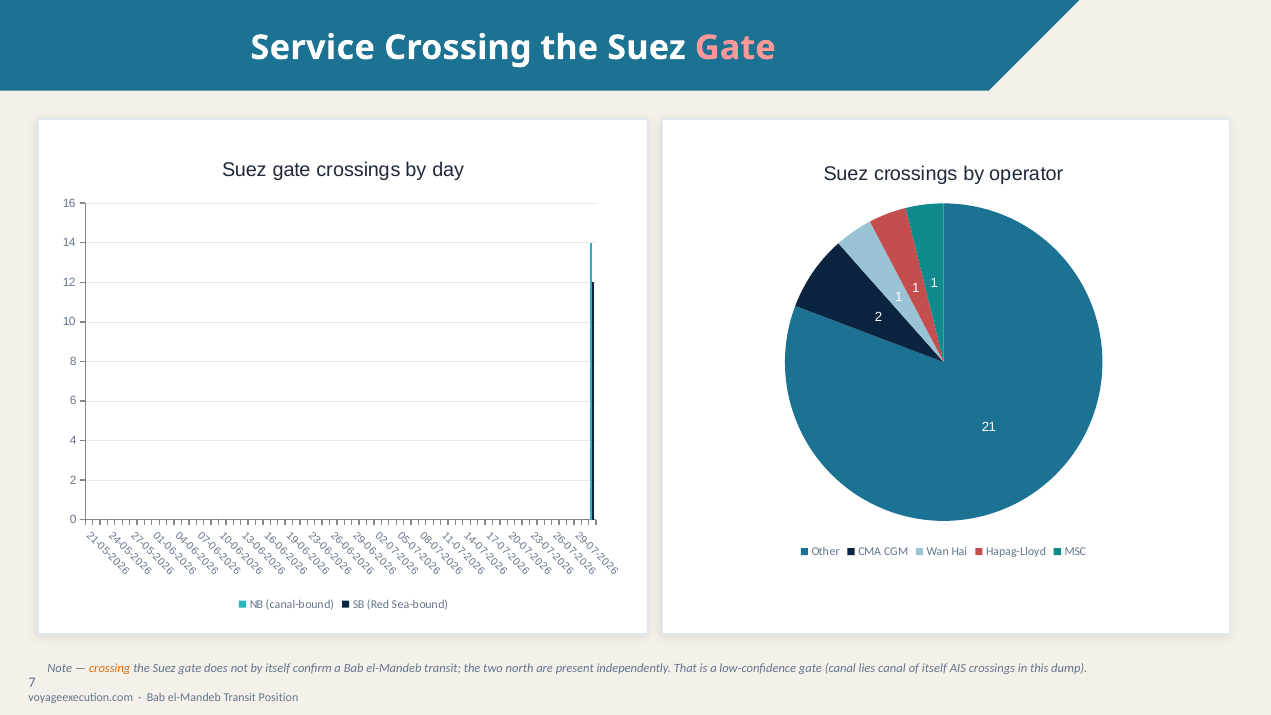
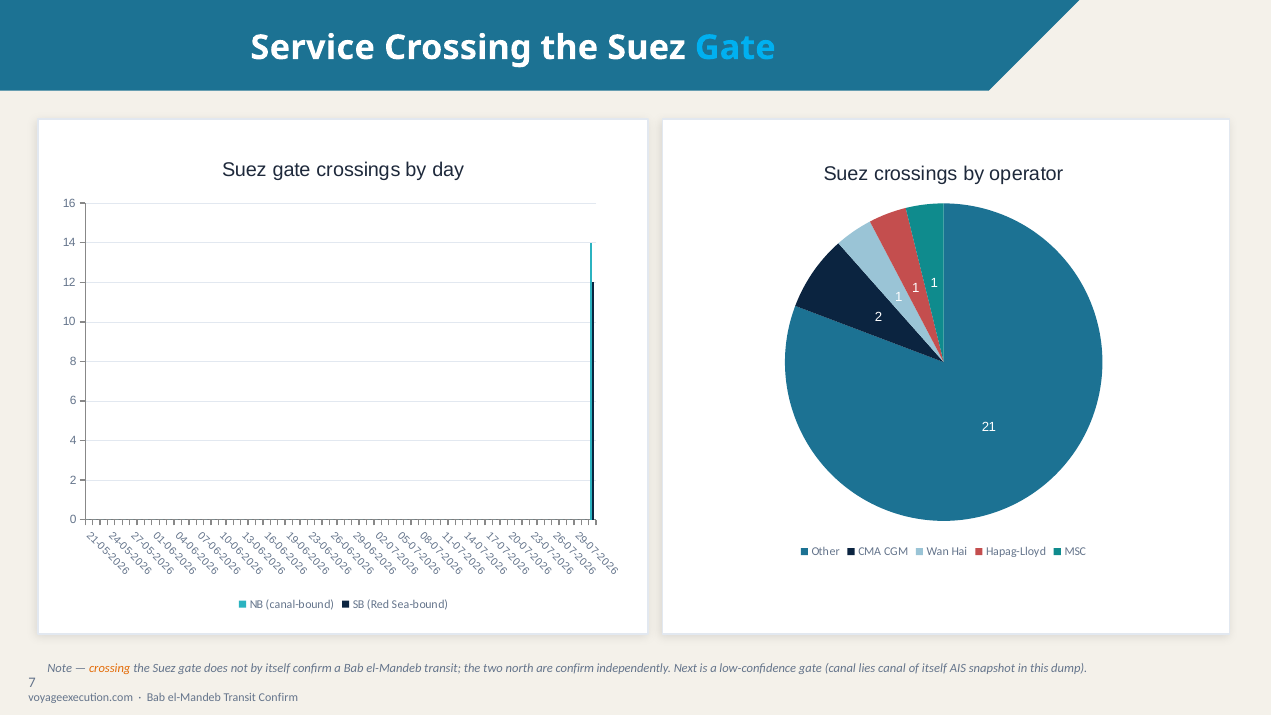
Gate at (735, 48) colour: pink -> light blue
are present: present -> confirm
That: That -> Next
AIS crossings: crossings -> snapshot
Transit Position: Position -> Confirm
